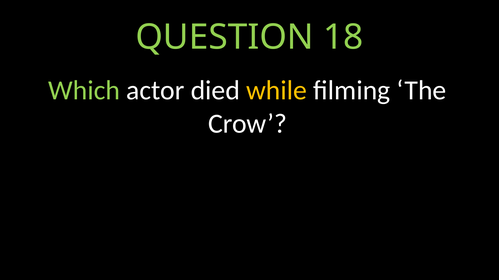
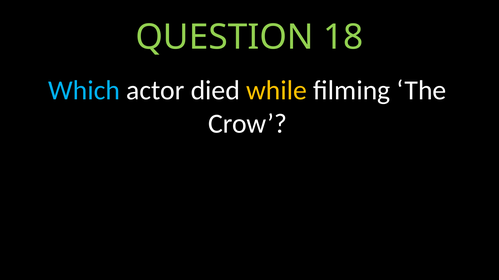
Which colour: light green -> light blue
